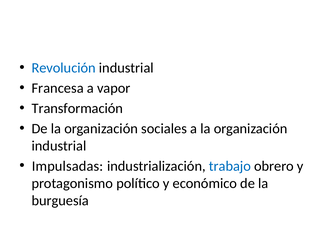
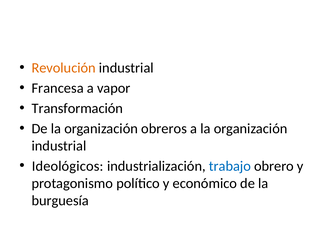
Revolución colour: blue -> orange
sociales: sociales -> obreros
Impulsadas: Impulsadas -> Ideológicos
